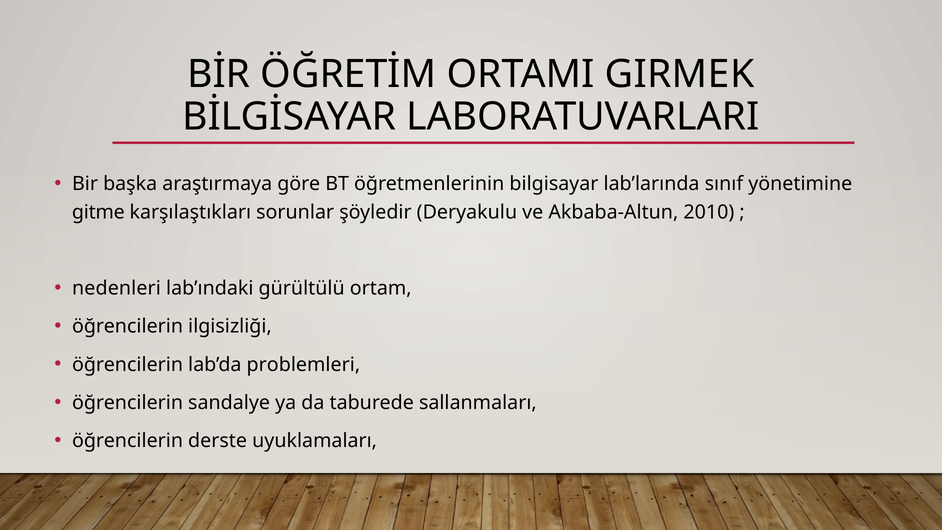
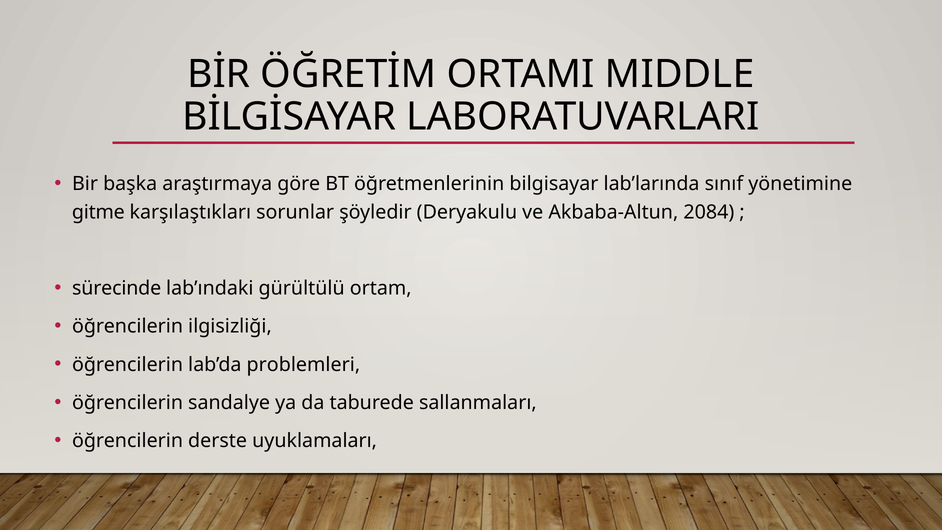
GIRMEK: GIRMEK -> MIDDLE
2010: 2010 -> 2084
nedenleri: nedenleri -> sürecinde
